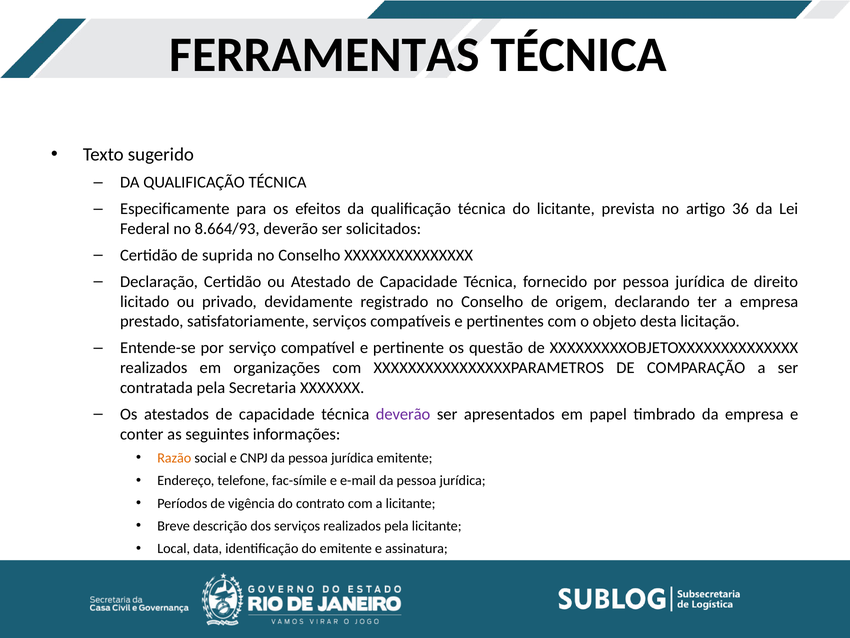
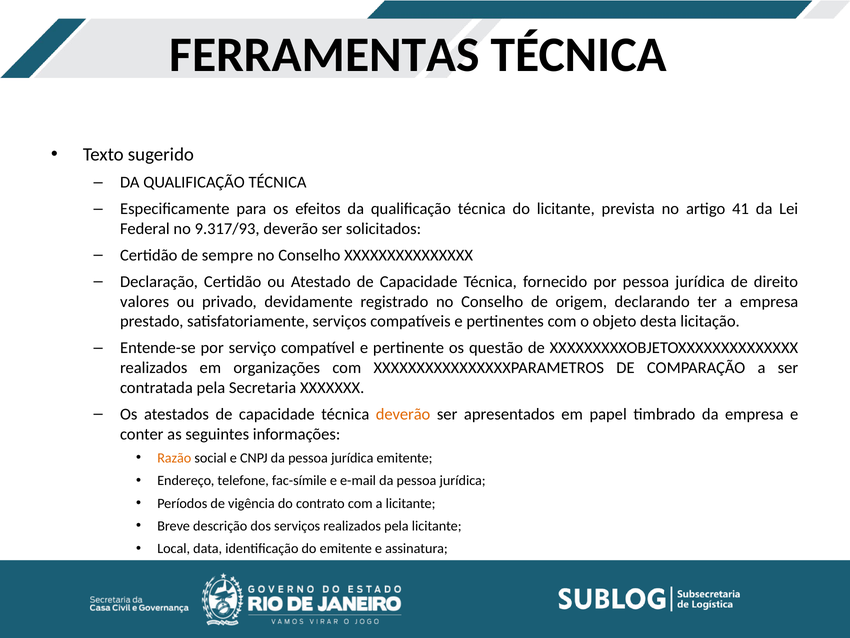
36: 36 -> 41
8.664/93: 8.664/93 -> 9.317/93
suprida: suprida -> sempre
licitado: licitado -> valores
deverão at (403, 414) colour: purple -> orange
